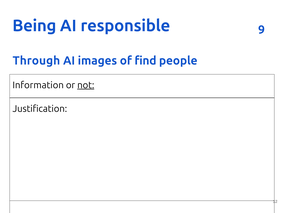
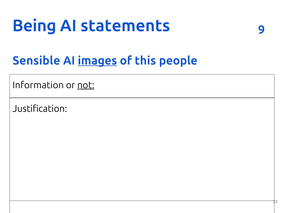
responsible: responsible -> statements
Through: Through -> Sensible
images underline: none -> present
find: find -> this
